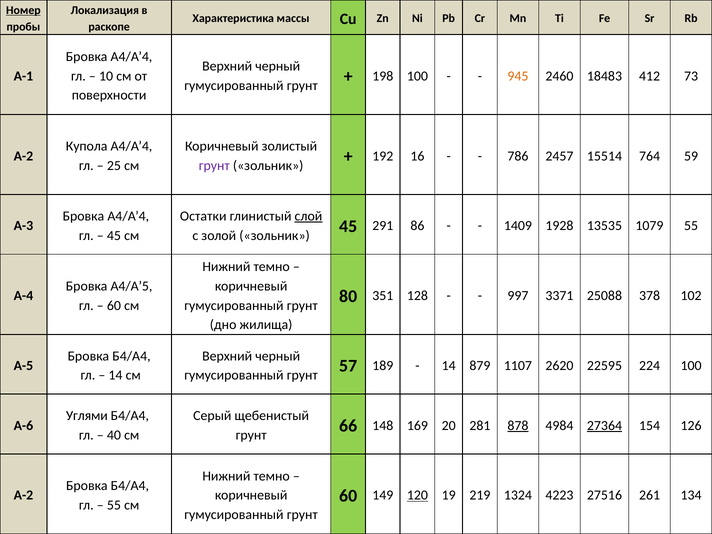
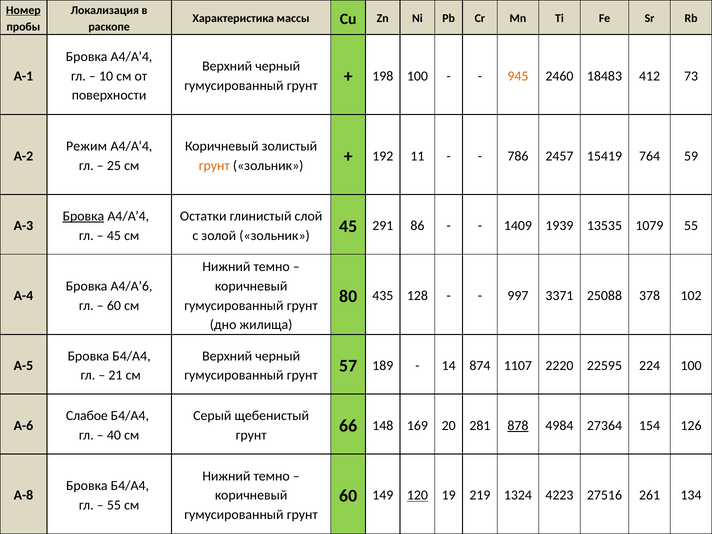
Купола: Купола -> Режим
16: 16 -> 11
15514: 15514 -> 15419
грунт at (214, 166) colour: purple -> orange
Бровка at (83, 216) underline: none -> present
слой underline: present -> none
1928: 1928 -> 1939
А4/А’5: А4/А’5 -> А4/А’6
351: 351 -> 435
14 at (115, 375): 14 -> 21
879: 879 -> 874
2620: 2620 -> 2220
Углями: Углями -> Слабое
27364 underline: present -> none
А-2 at (23, 495): А-2 -> А-8
